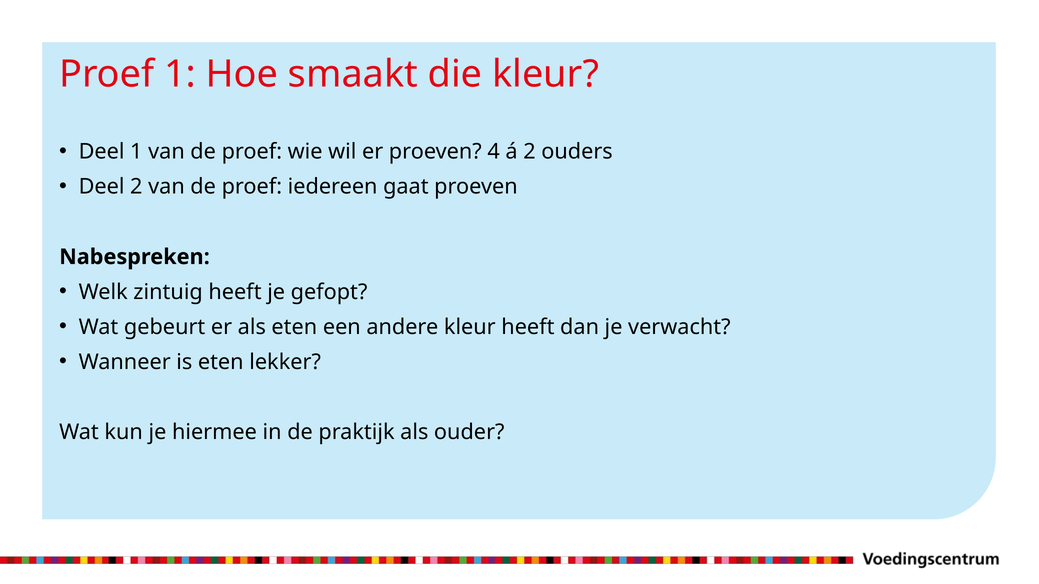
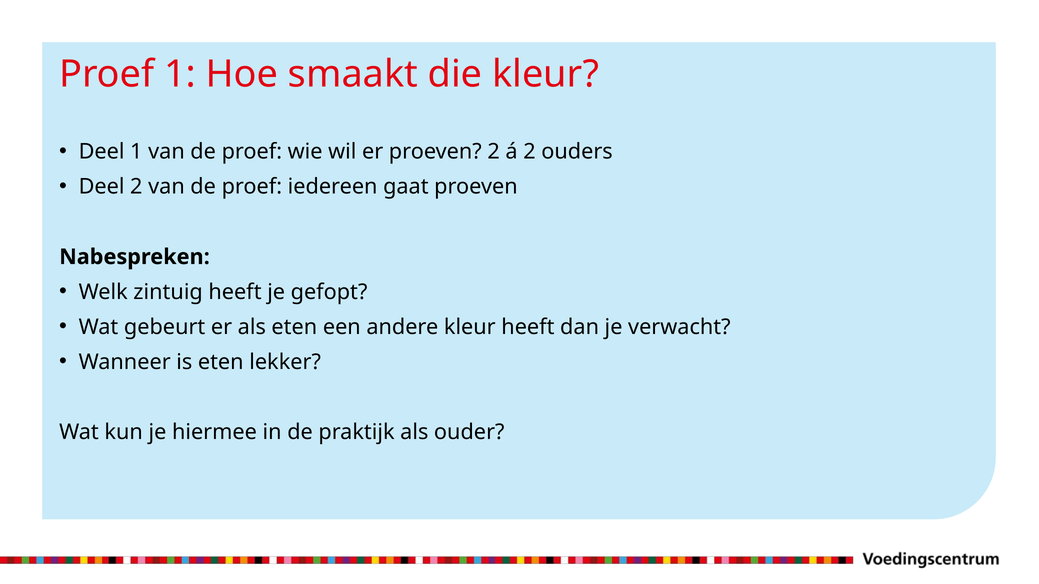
proeven 4: 4 -> 2
